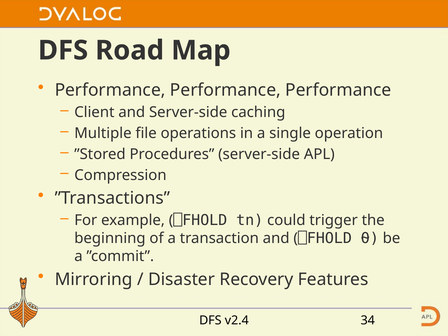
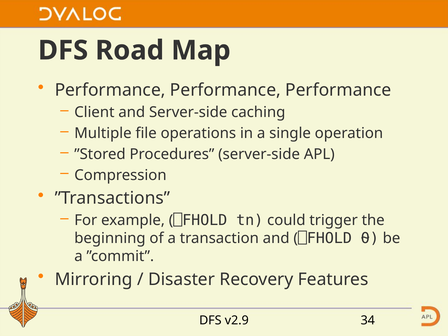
v2.4: v2.4 -> v2.9
